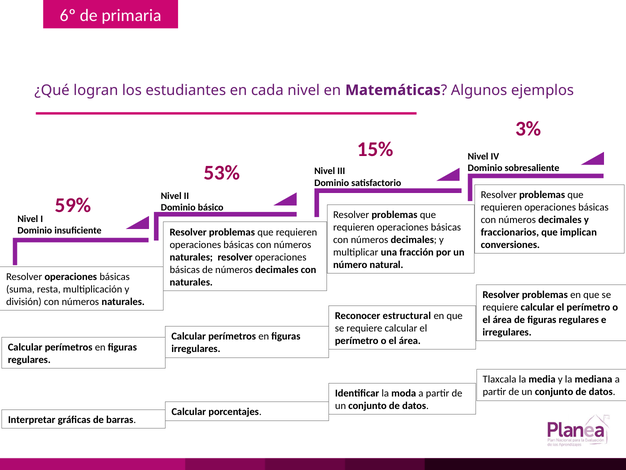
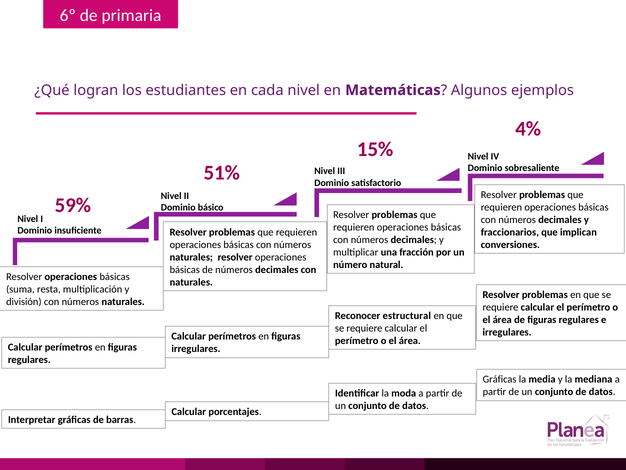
3%: 3% -> 4%
53%: 53% -> 51%
Tlaxcala at (500, 379): Tlaxcala -> Gráficas
